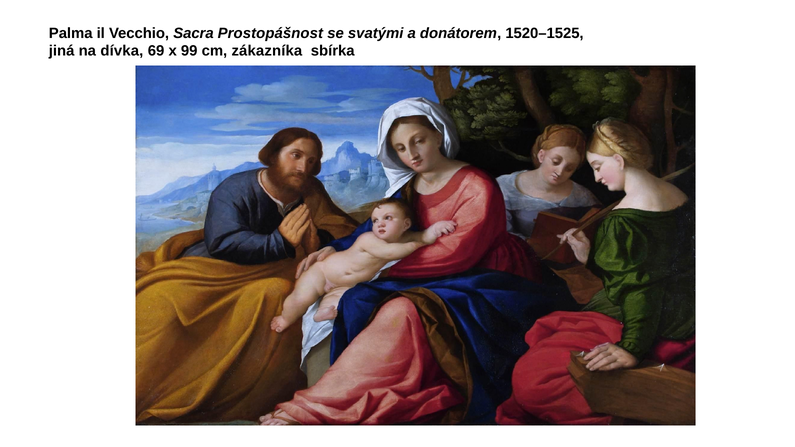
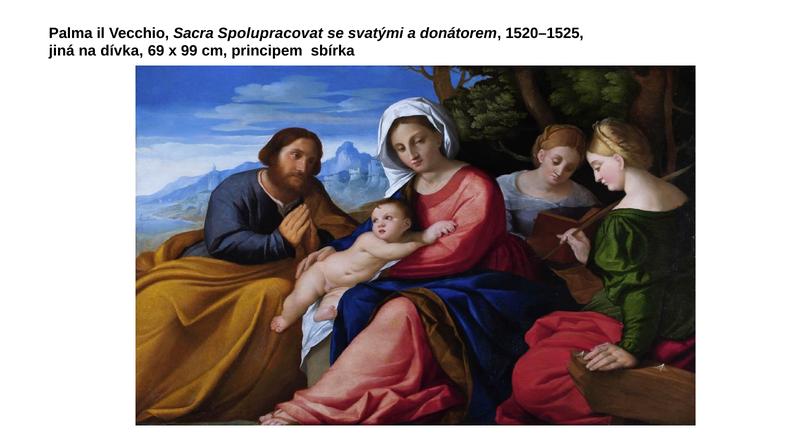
Prostopášnost: Prostopášnost -> Spolupracovat
zákazníka: zákazníka -> principem
